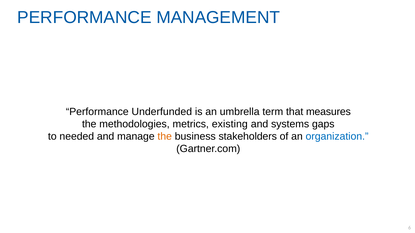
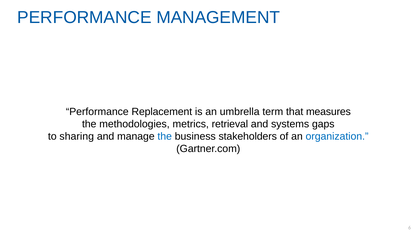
Underfunded: Underfunded -> Replacement
existing: existing -> retrieval
needed: needed -> sharing
the at (165, 137) colour: orange -> blue
